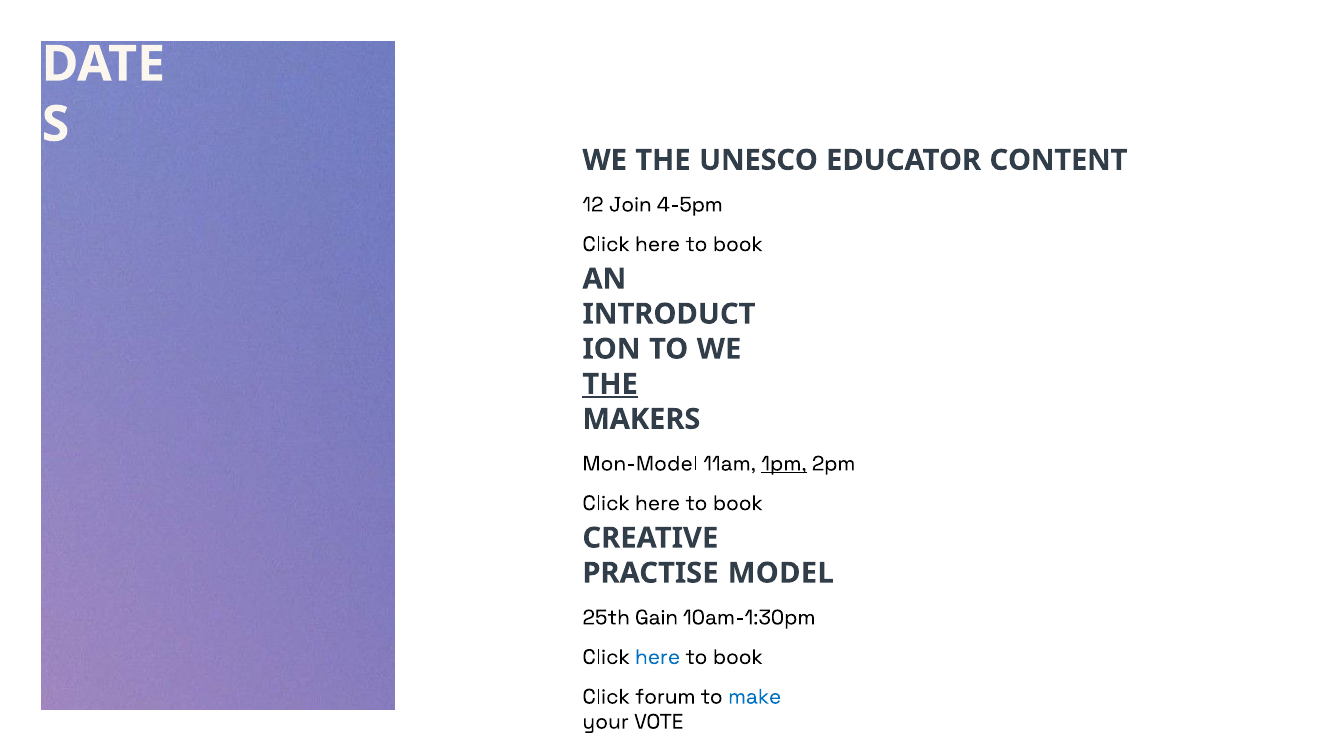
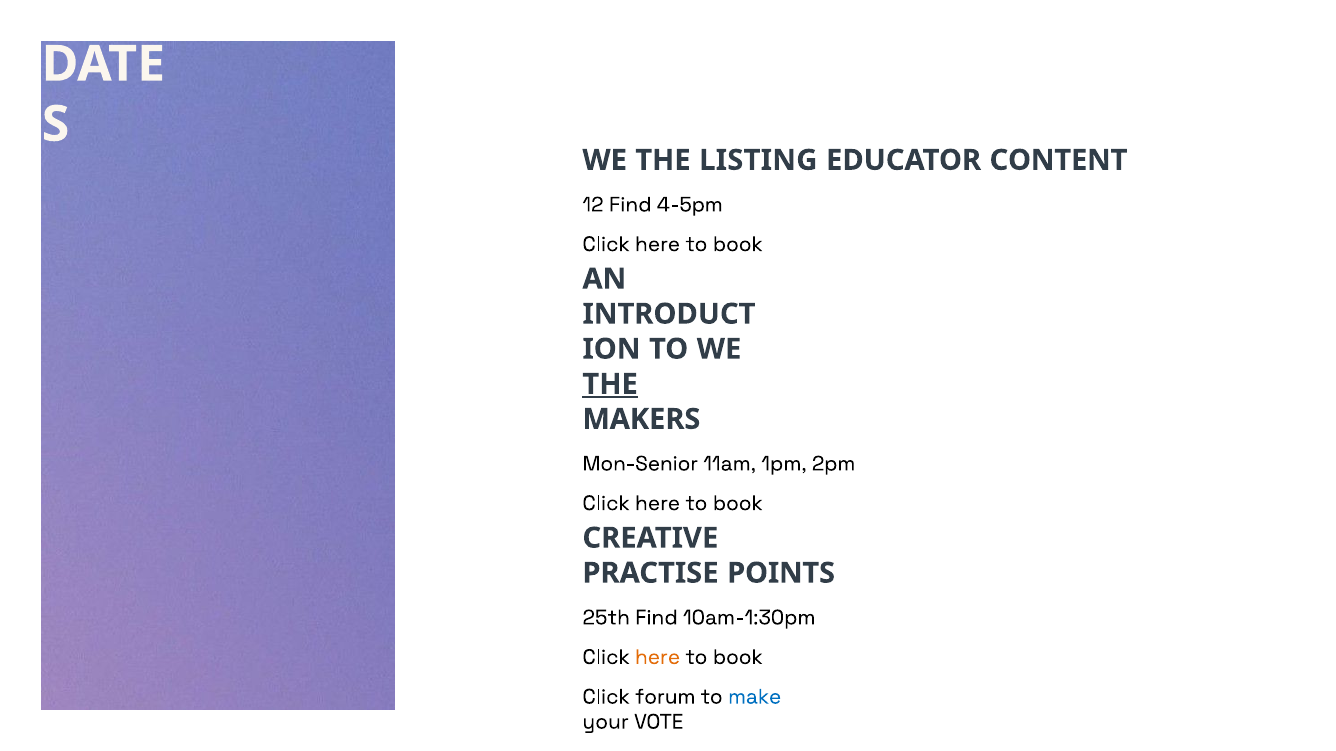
THE UNESCO: UNESCO -> LISTING
12 Join: Join -> Find
Mon-Model: Mon-Model -> Mon-Senior
1pm underline: present -> none
MODEL: MODEL -> POINTS
25th Gain: Gain -> Find
here at (658, 657) colour: blue -> orange
